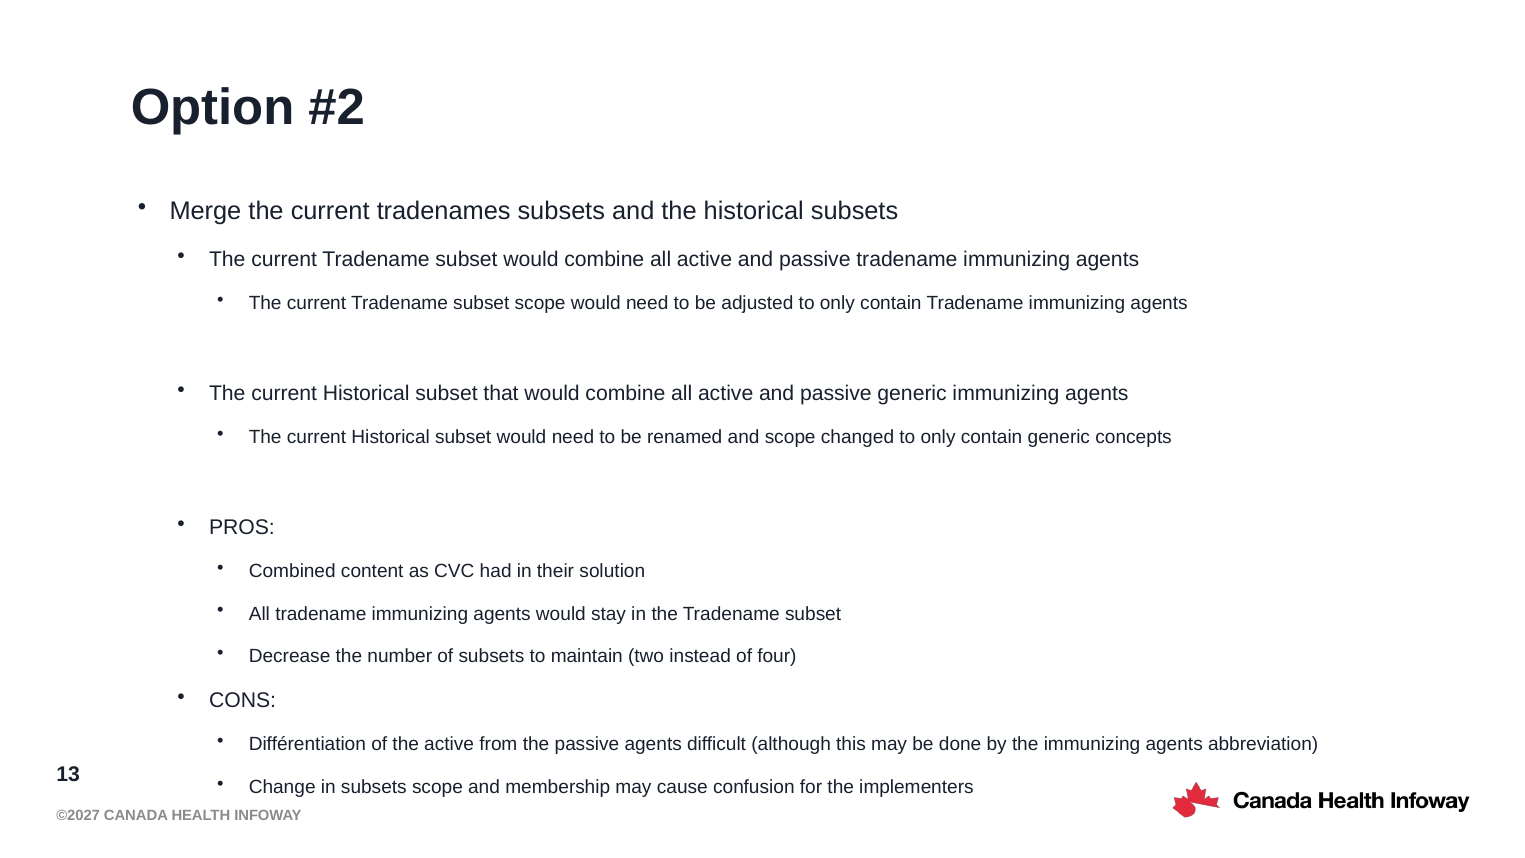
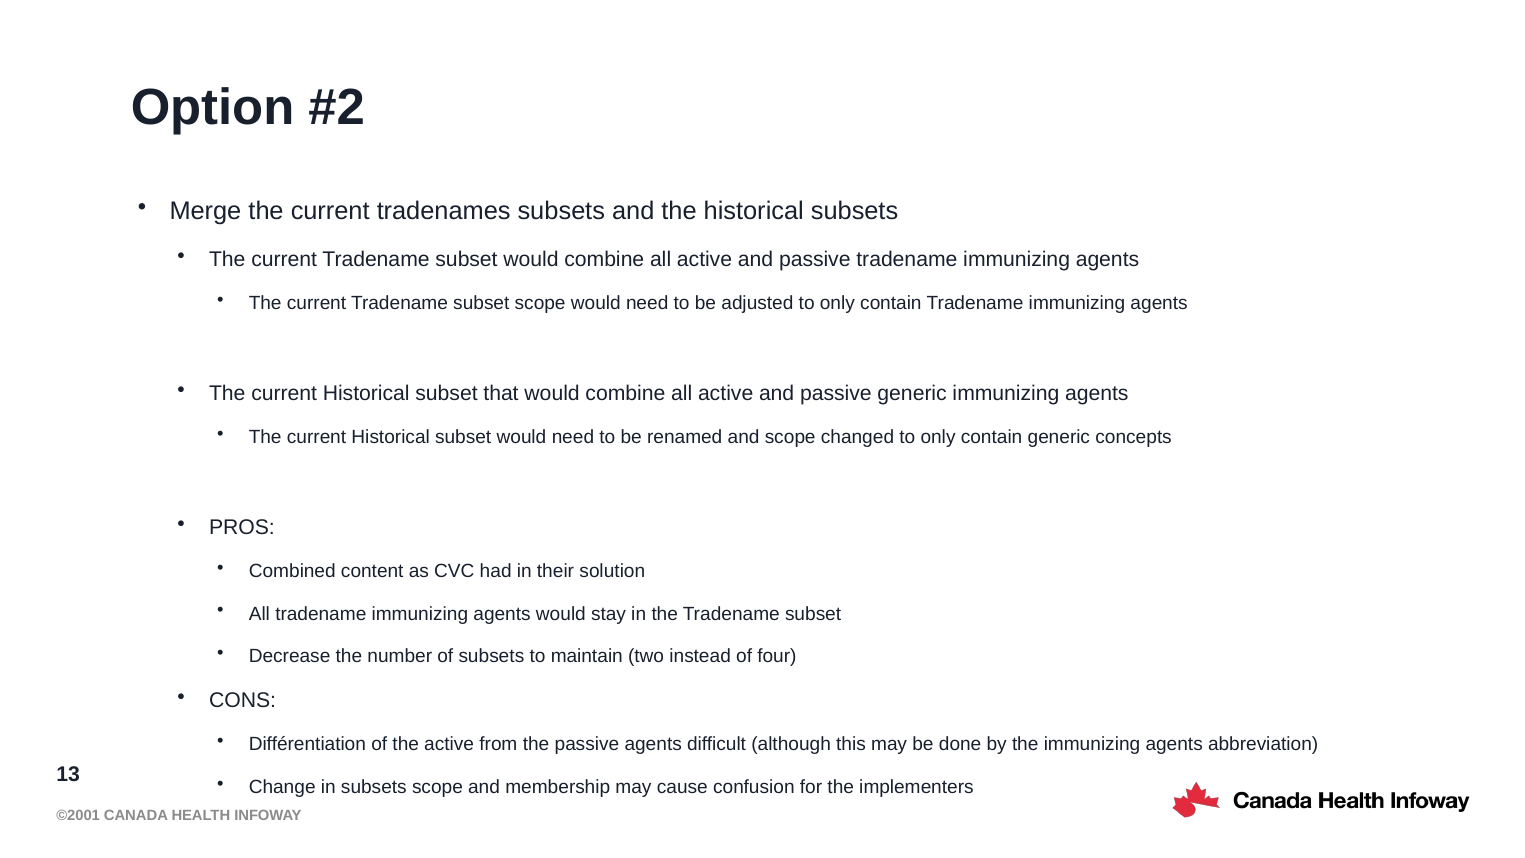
©2027: ©2027 -> ©2001
